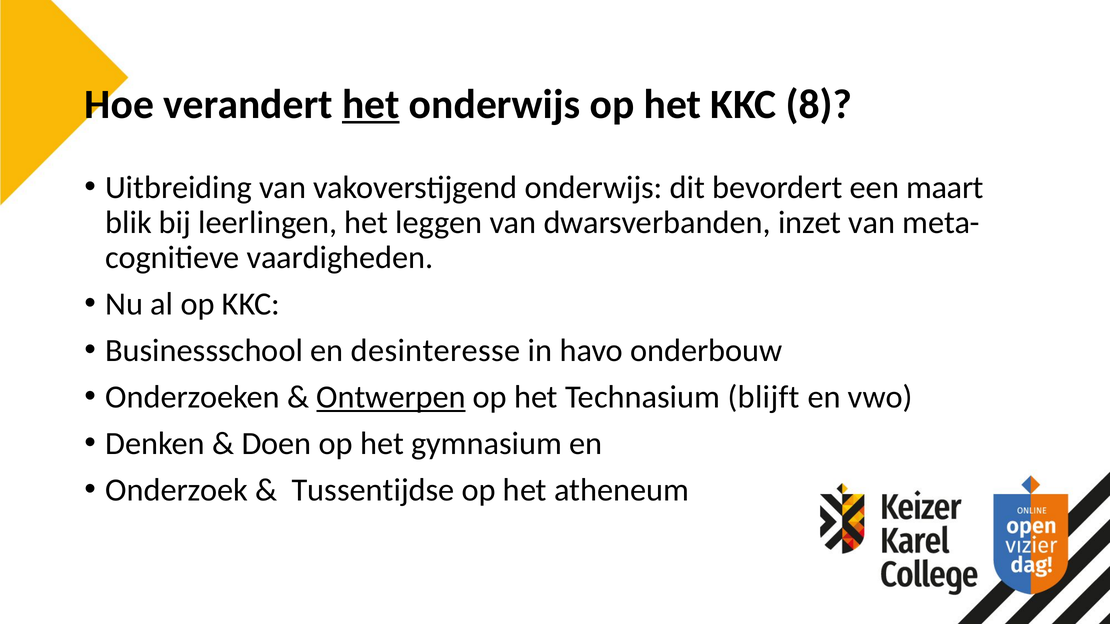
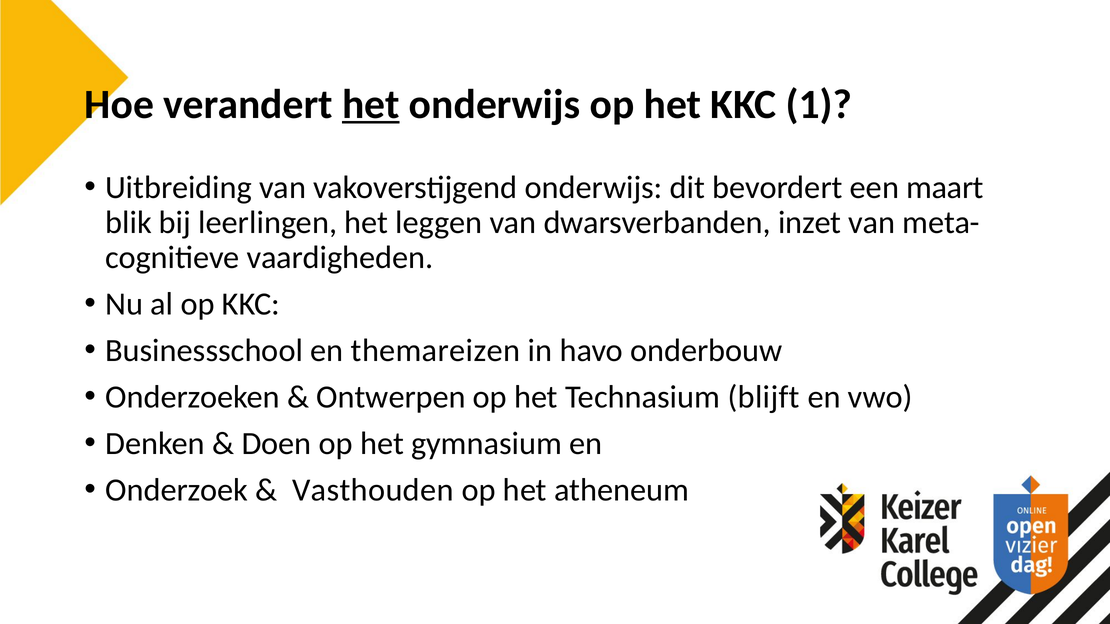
8: 8 -> 1
desinteresse: desinteresse -> themareizen
Ontwerpen underline: present -> none
Tussentijdse: Tussentijdse -> Vasthouden
